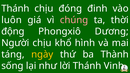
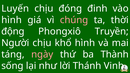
Thánh at (15, 9): Thánh -> Luyến
luôn at (12, 20): luôn -> hình
Dương: Dương -> Truyền
ngày colour: yellow -> pink
